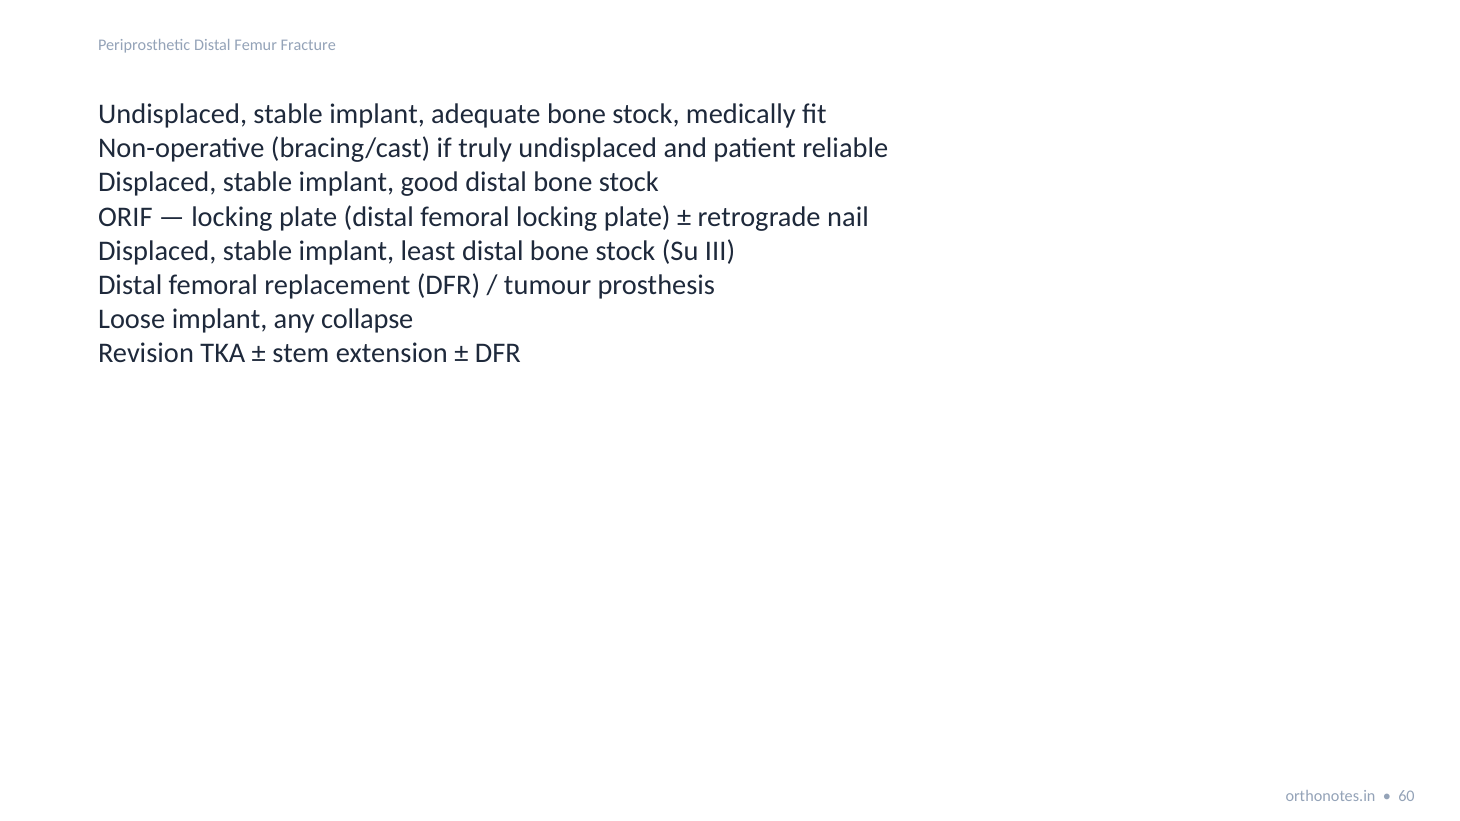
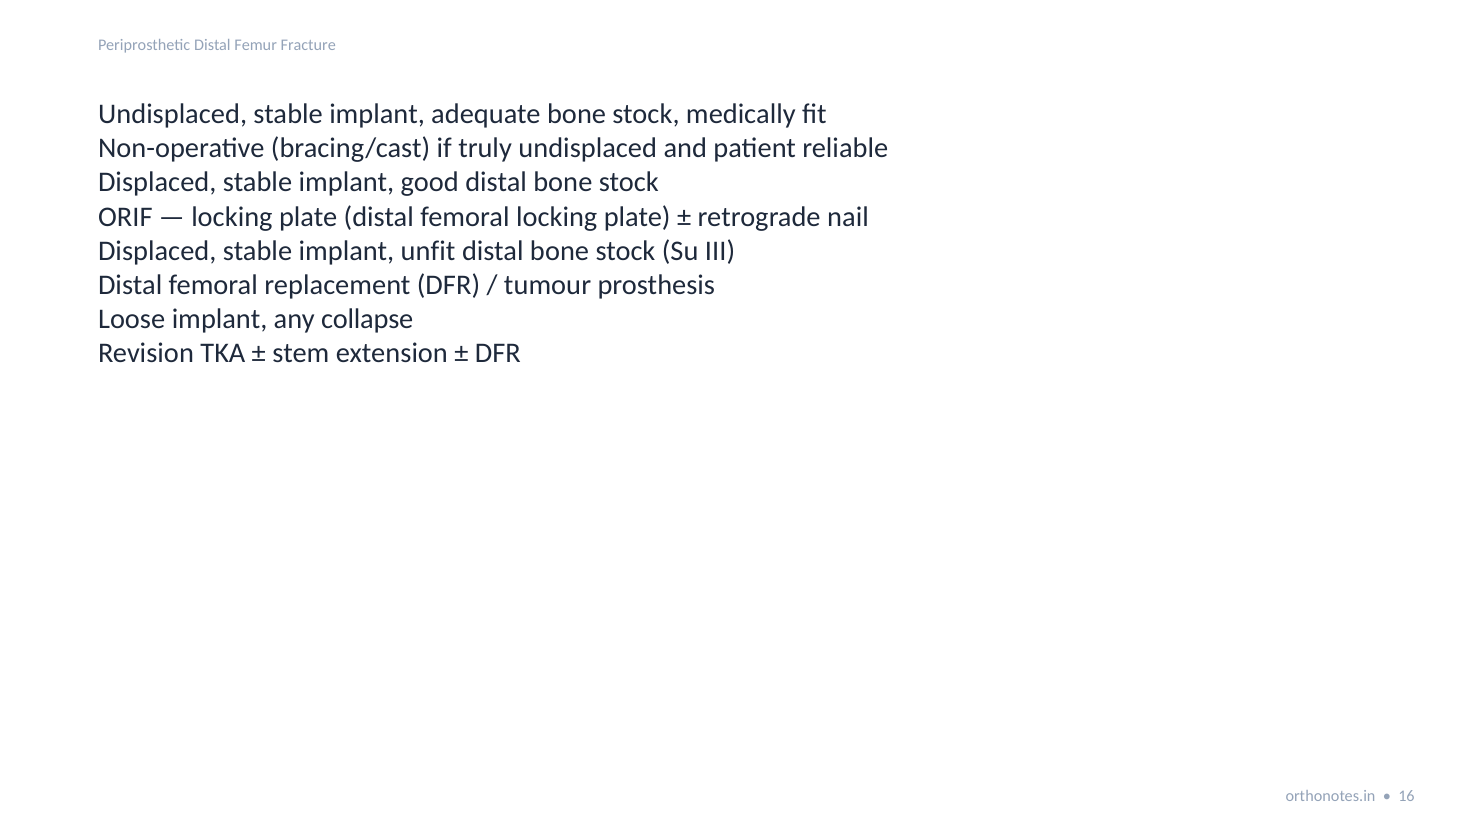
least: least -> unfit
60: 60 -> 16
